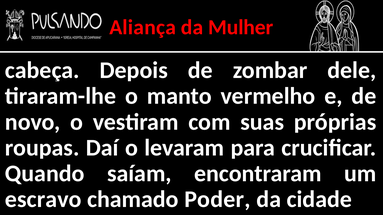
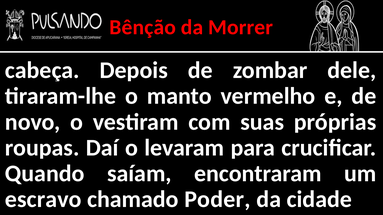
Aliança: Aliança -> Bênção
Mulher: Mulher -> Morrer
